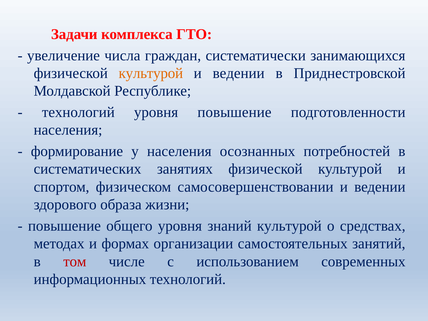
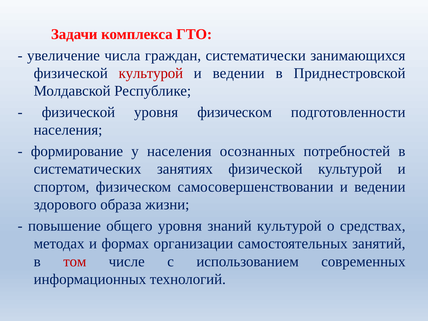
культурой at (151, 73) colour: orange -> red
технологий at (78, 112): технологий -> физической
уровня повышение: повышение -> физическом
